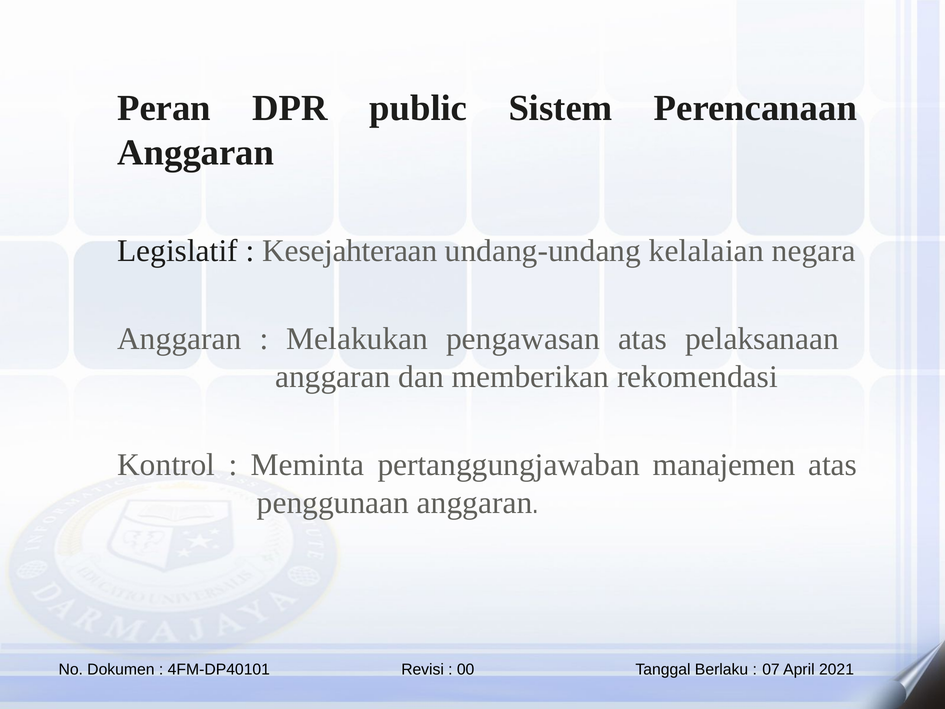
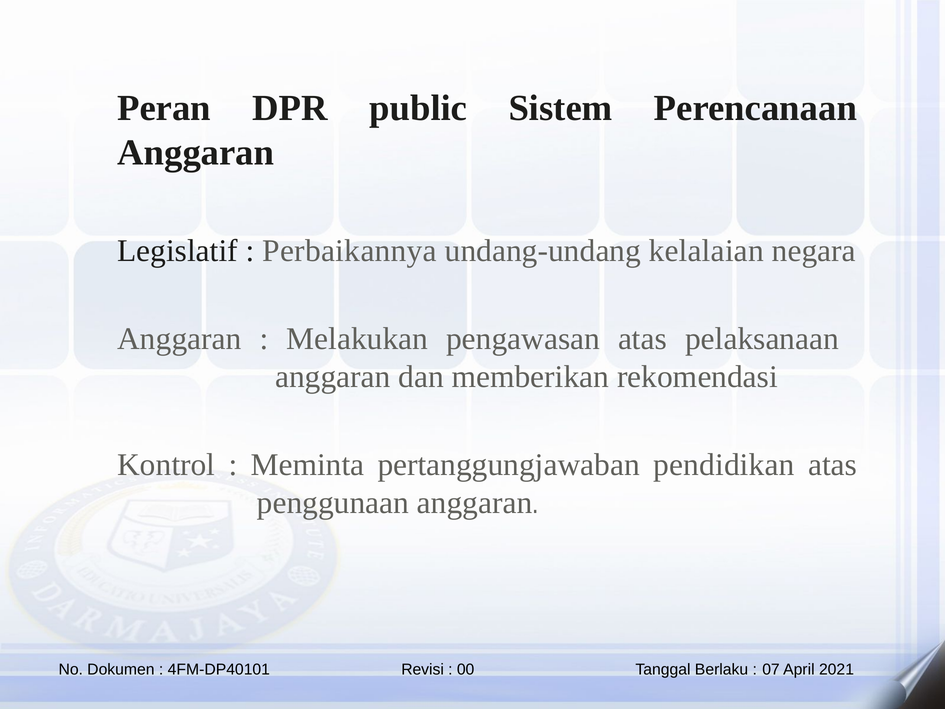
Kesejahteraan: Kesejahteraan -> Perbaikannya
manajemen: manajemen -> pendidikan
